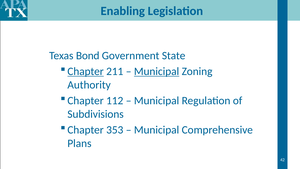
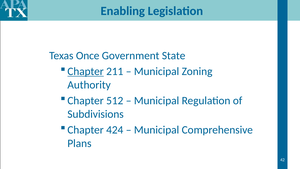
Bond: Bond -> Once
Municipal at (157, 71) underline: present -> none
112: 112 -> 512
353: 353 -> 424
